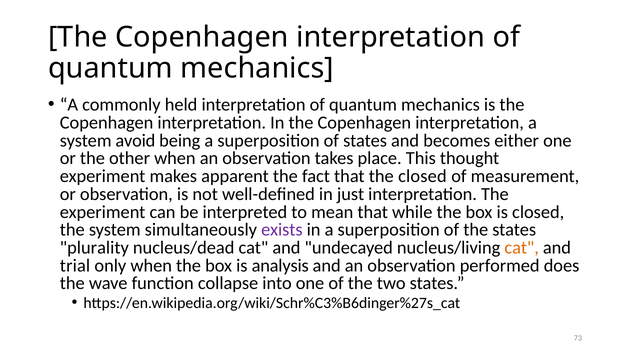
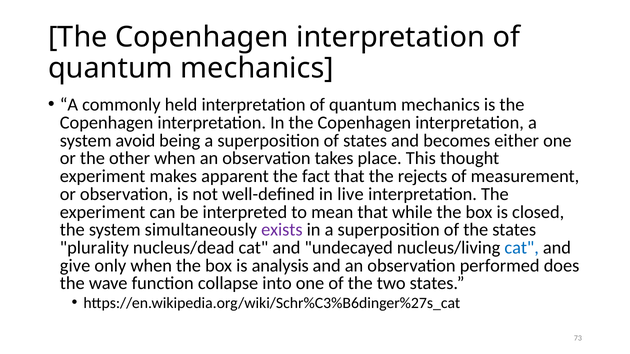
the closed: closed -> rejects
just: just -> live
cat at (522, 248) colour: orange -> blue
trial: trial -> give
